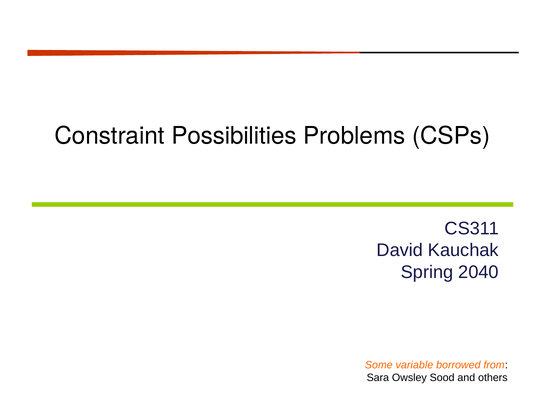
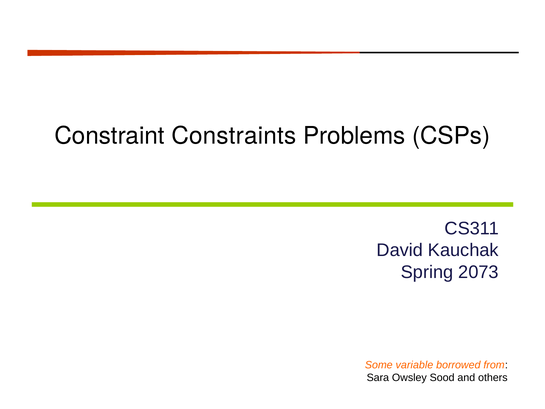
Possibilities: Possibilities -> Constraints
2040: 2040 -> 2073
